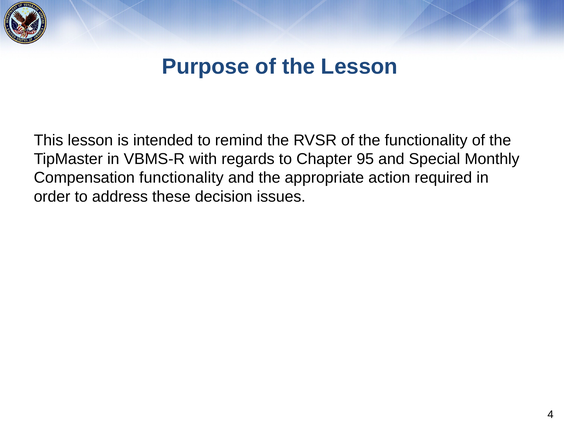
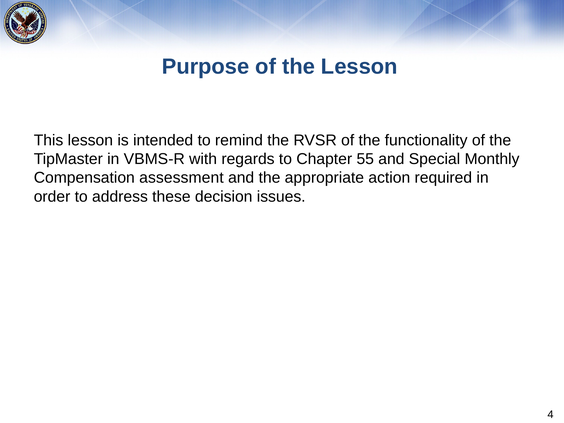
95: 95 -> 55
Compensation functionality: functionality -> assessment
